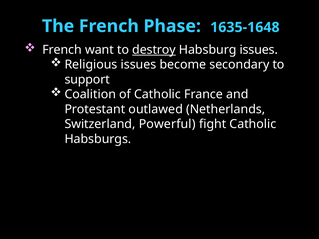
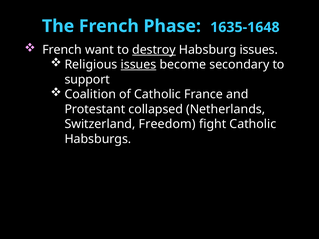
issues at (138, 65) underline: none -> present
outlawed: outlawed -> collapsed
Powerful: Powerful -> Freedom
